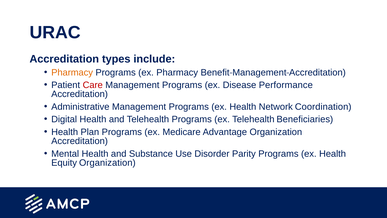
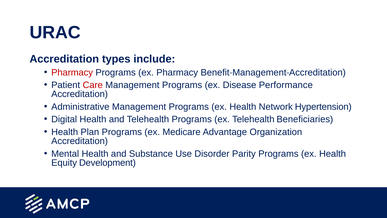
Pharmacy at (72, 72) colour: orange -> red
Coordination: Coordination -> Hypertension
Equity Organization: Organization -> Development
